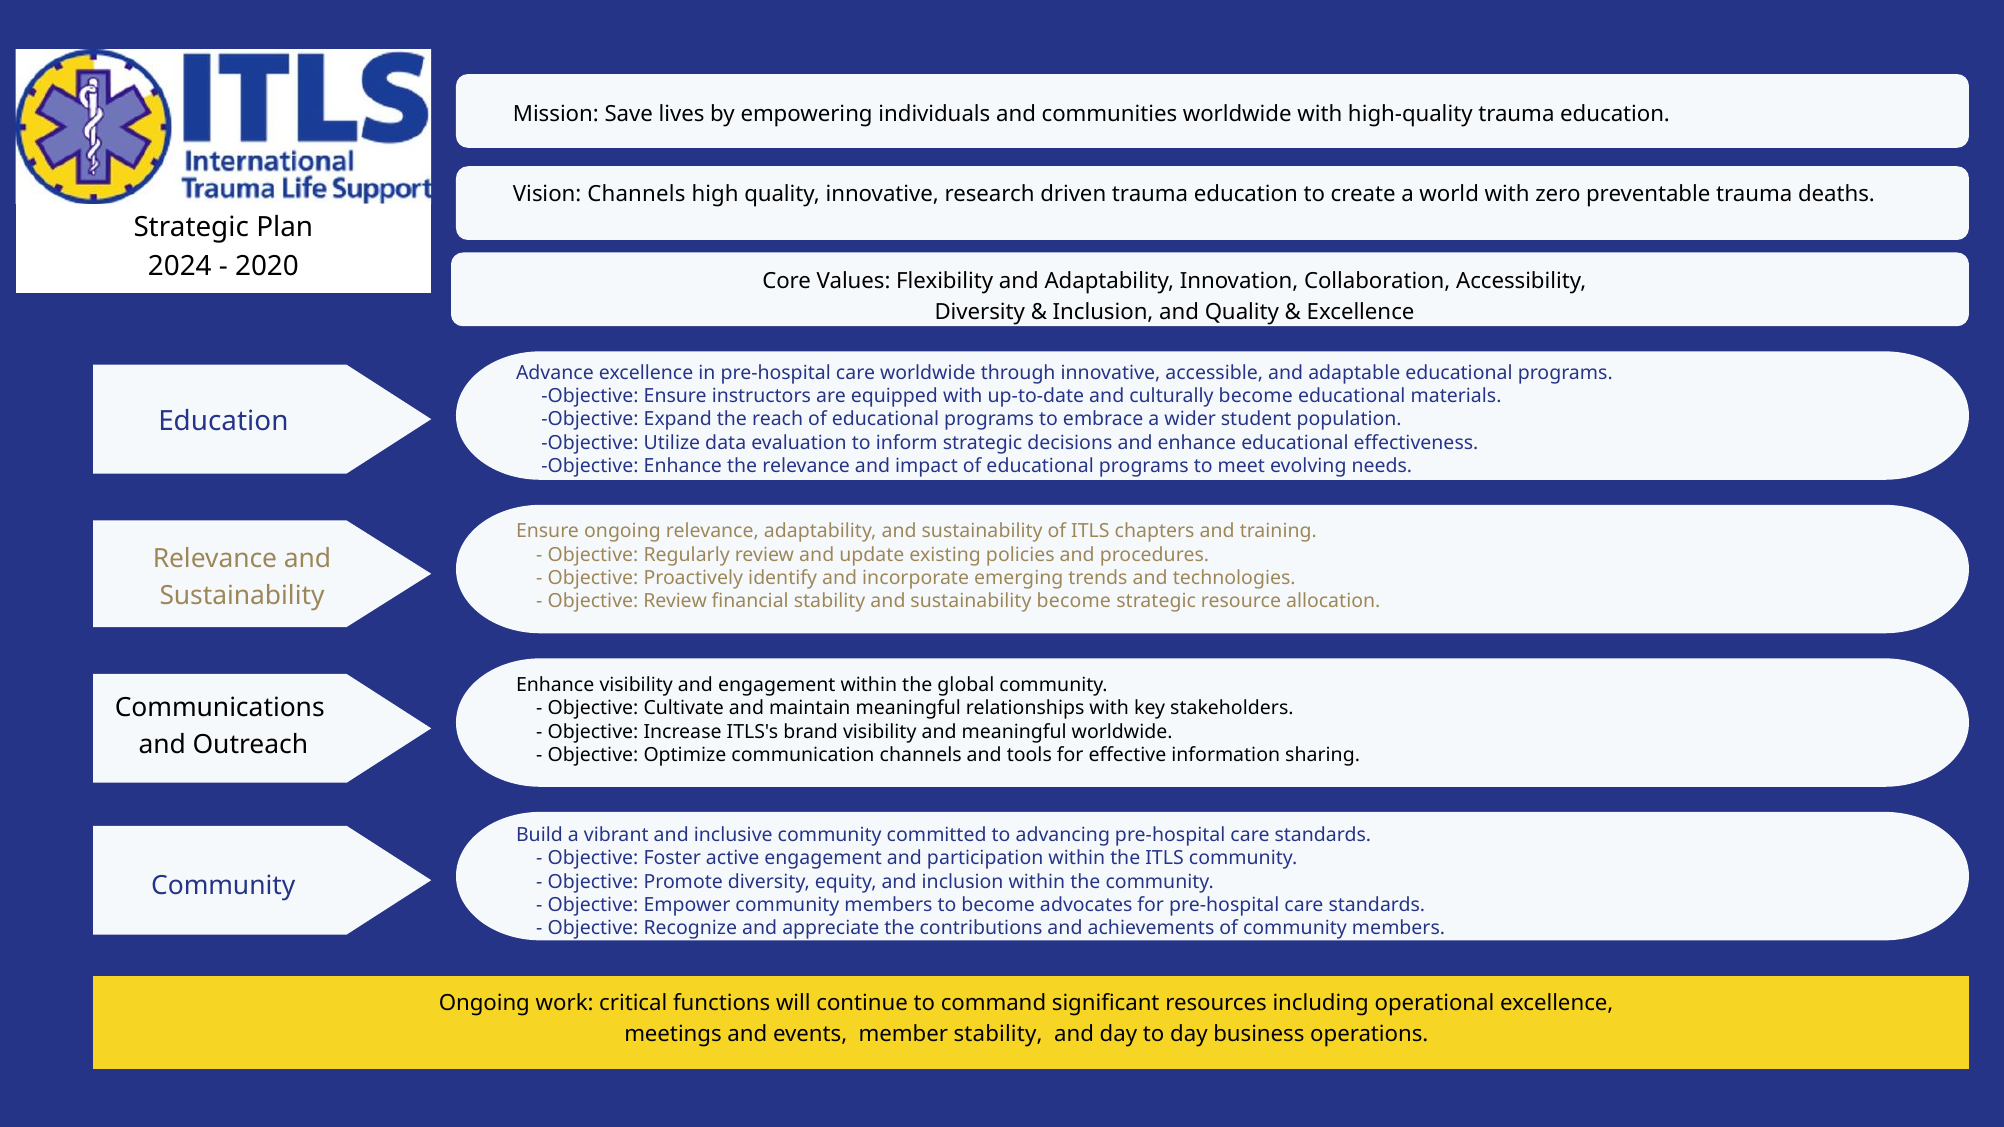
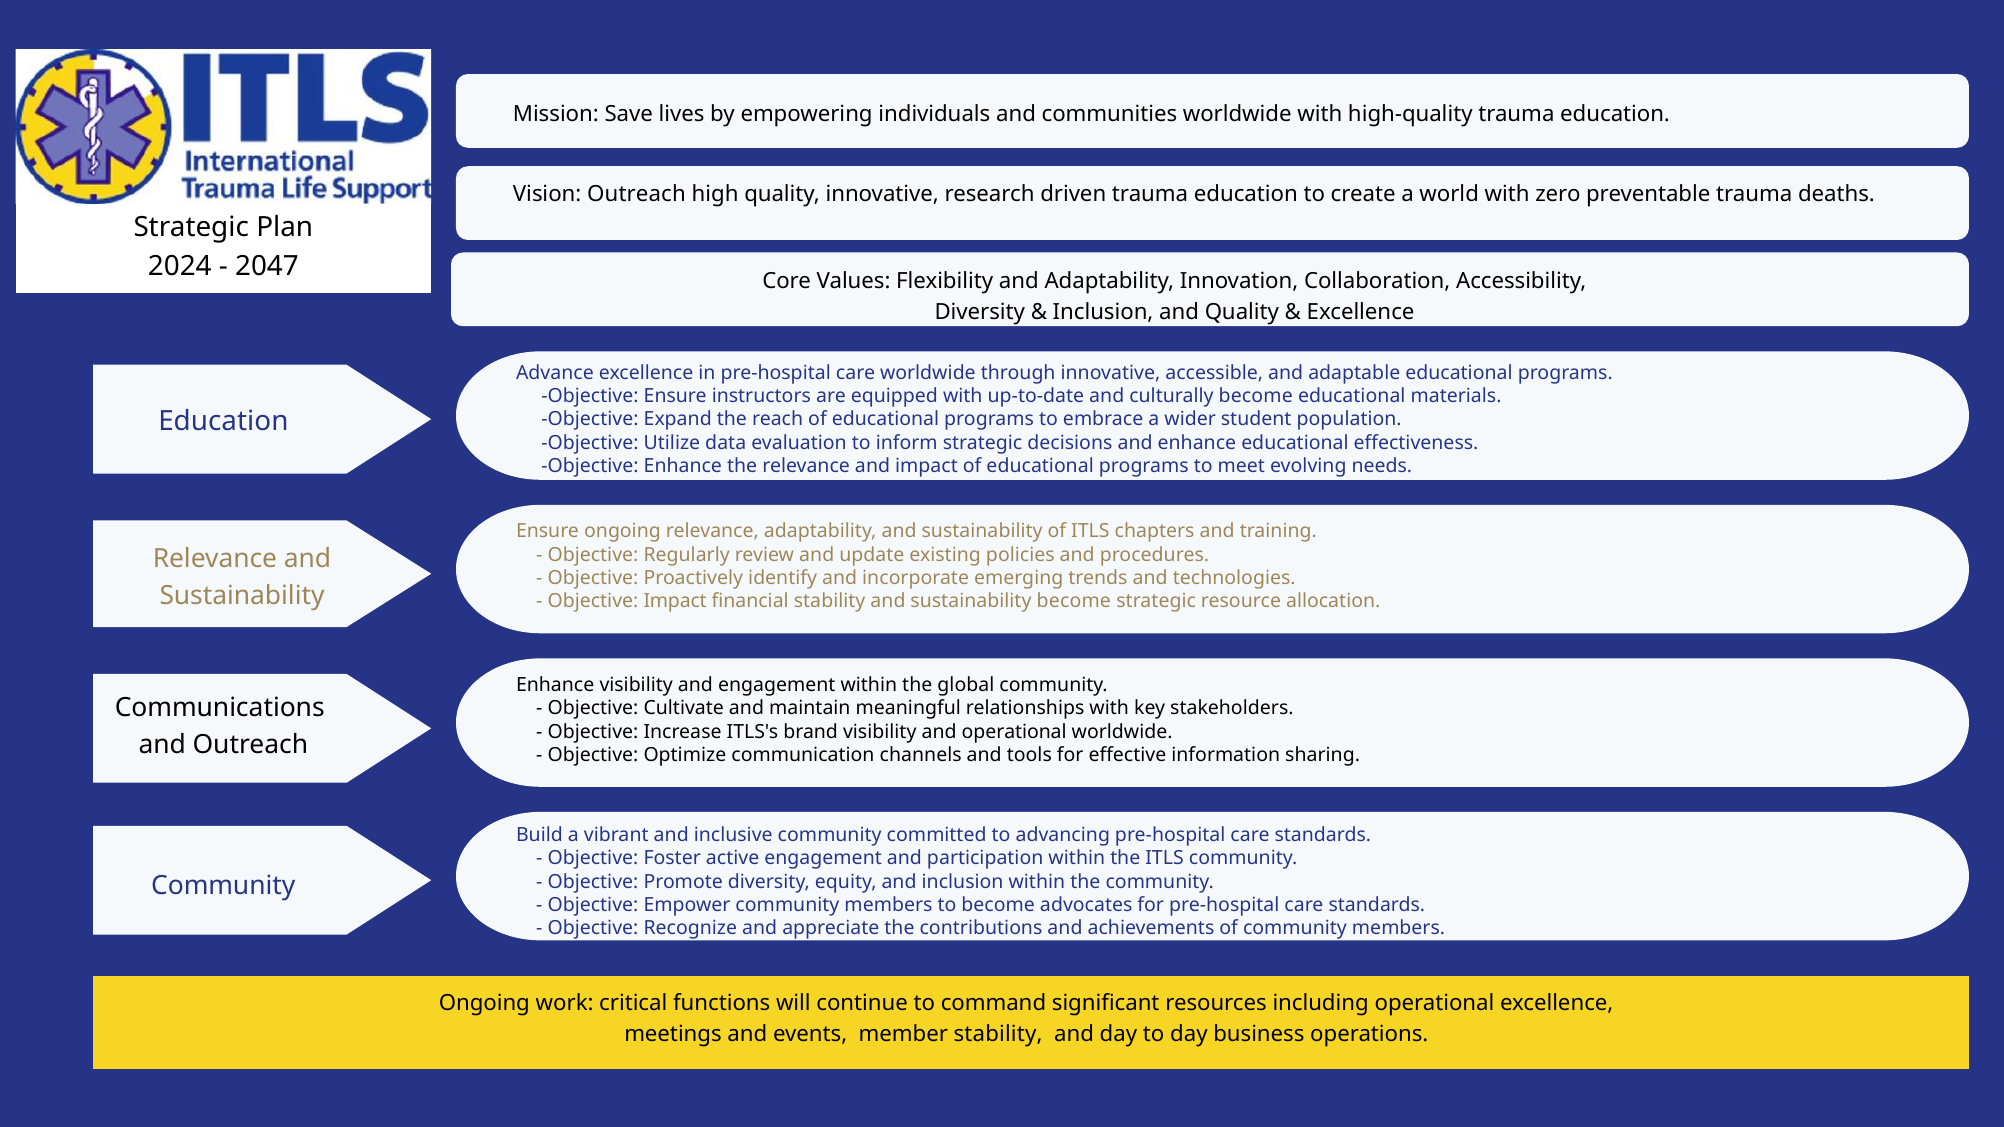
Vision Channels: Channels -> Outreach
2020: 2020 -> 2047
Objective Review: Review -> Impact
and meaningful: meaningful -> operational
